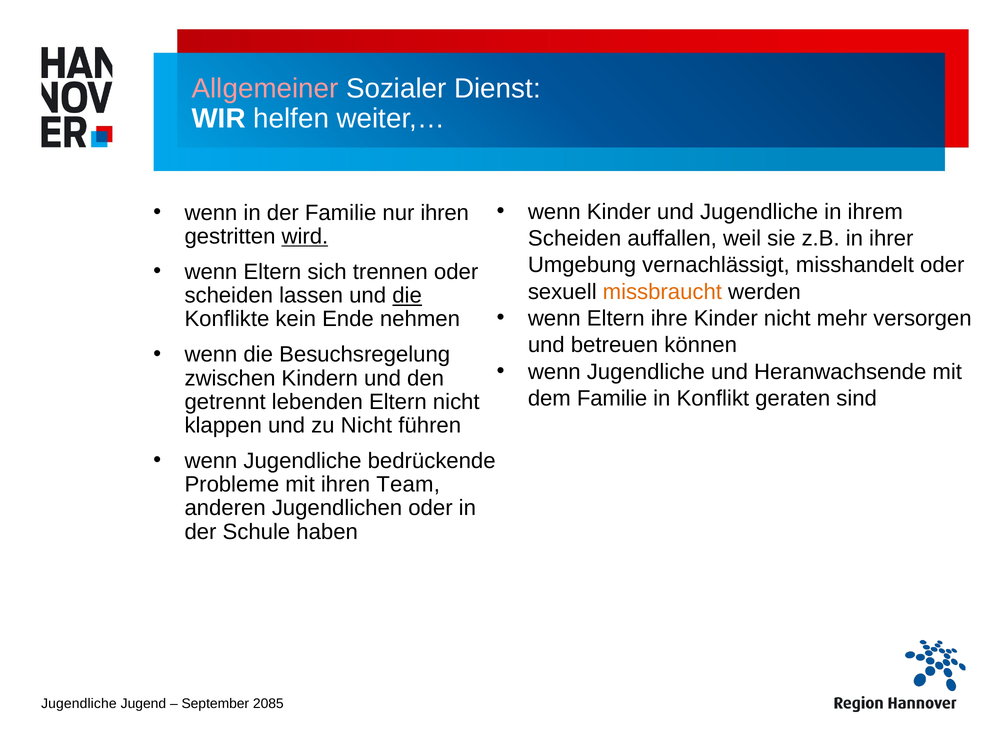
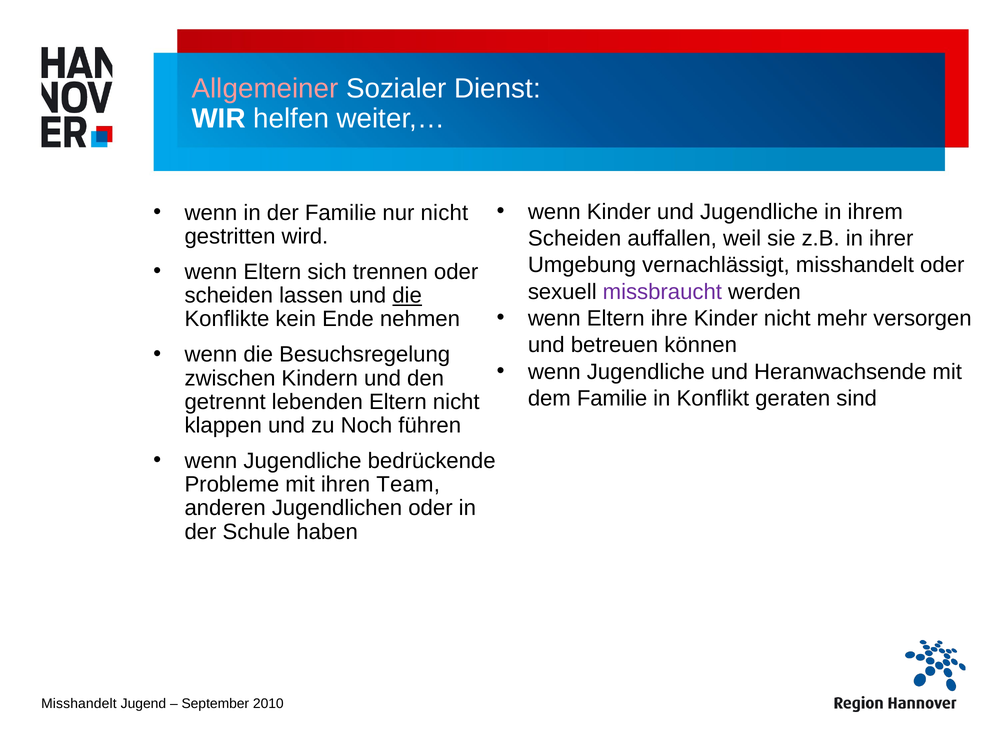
nur ihren: ihren -> nicht
wird underline: present -> none
missbraucht colour: orange -> purple
zu Nicht: Nicht -> Noch
Jugendliche at (79, 703): Jugendliche -> Misshandelt
2085: 2085 -> 2010
